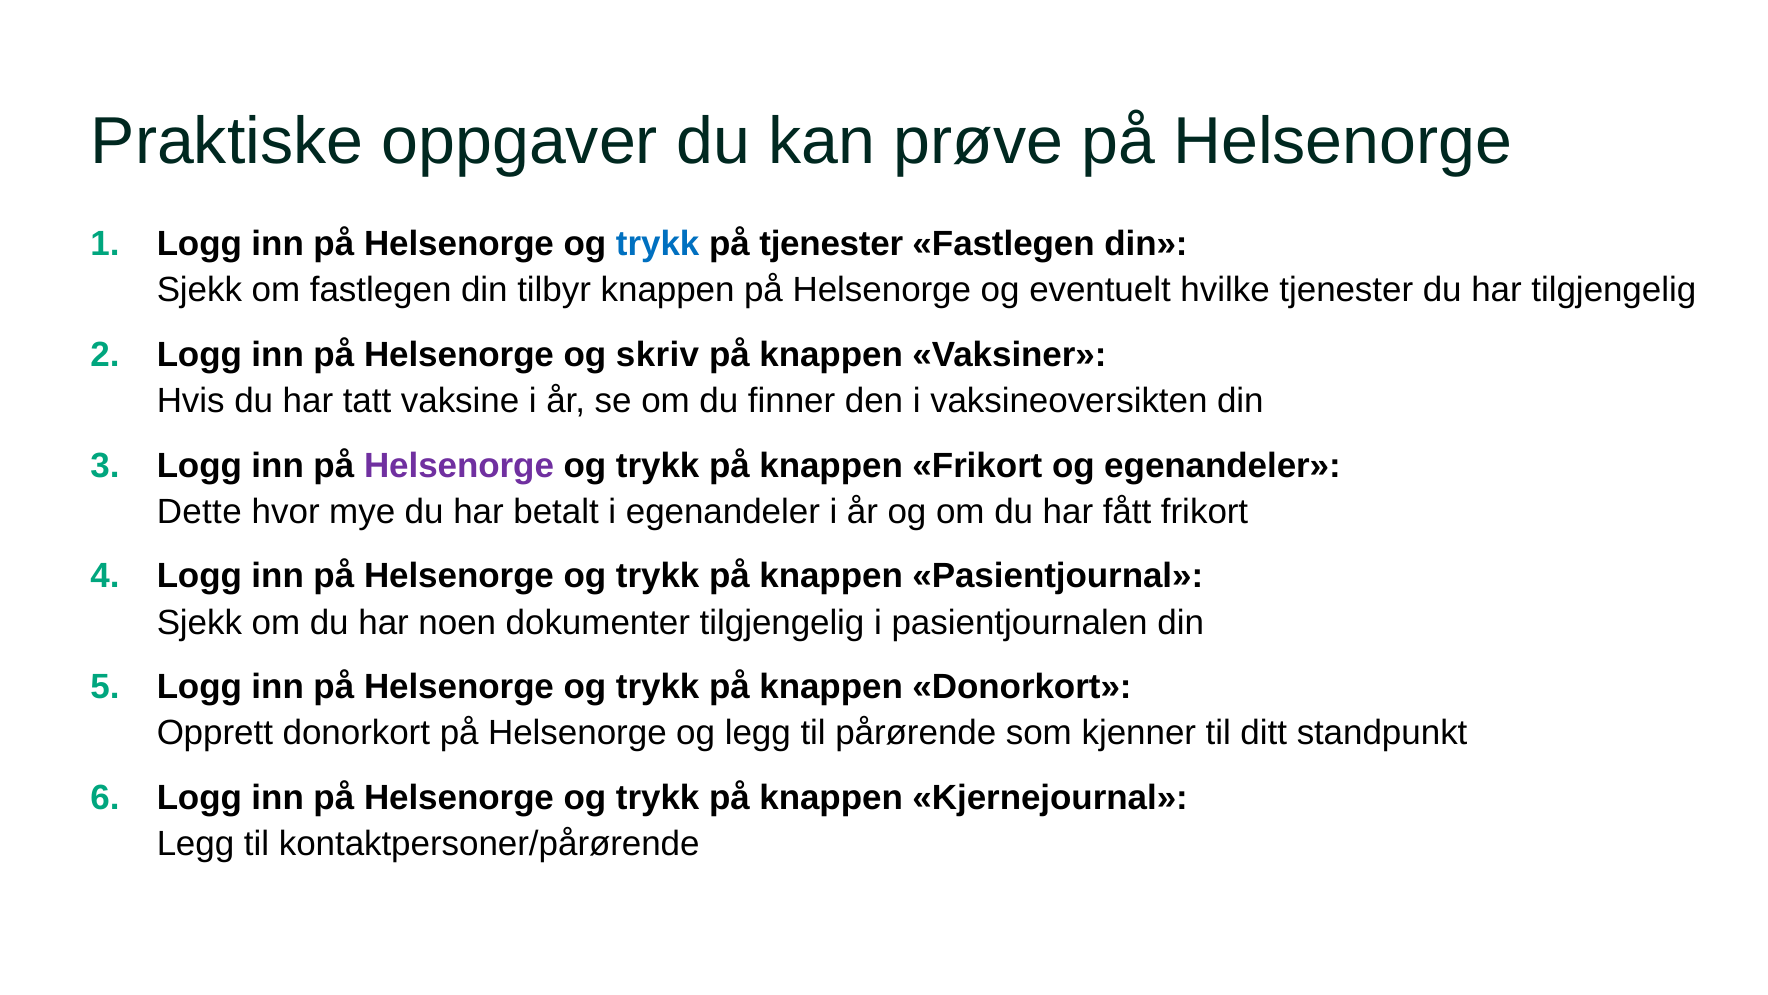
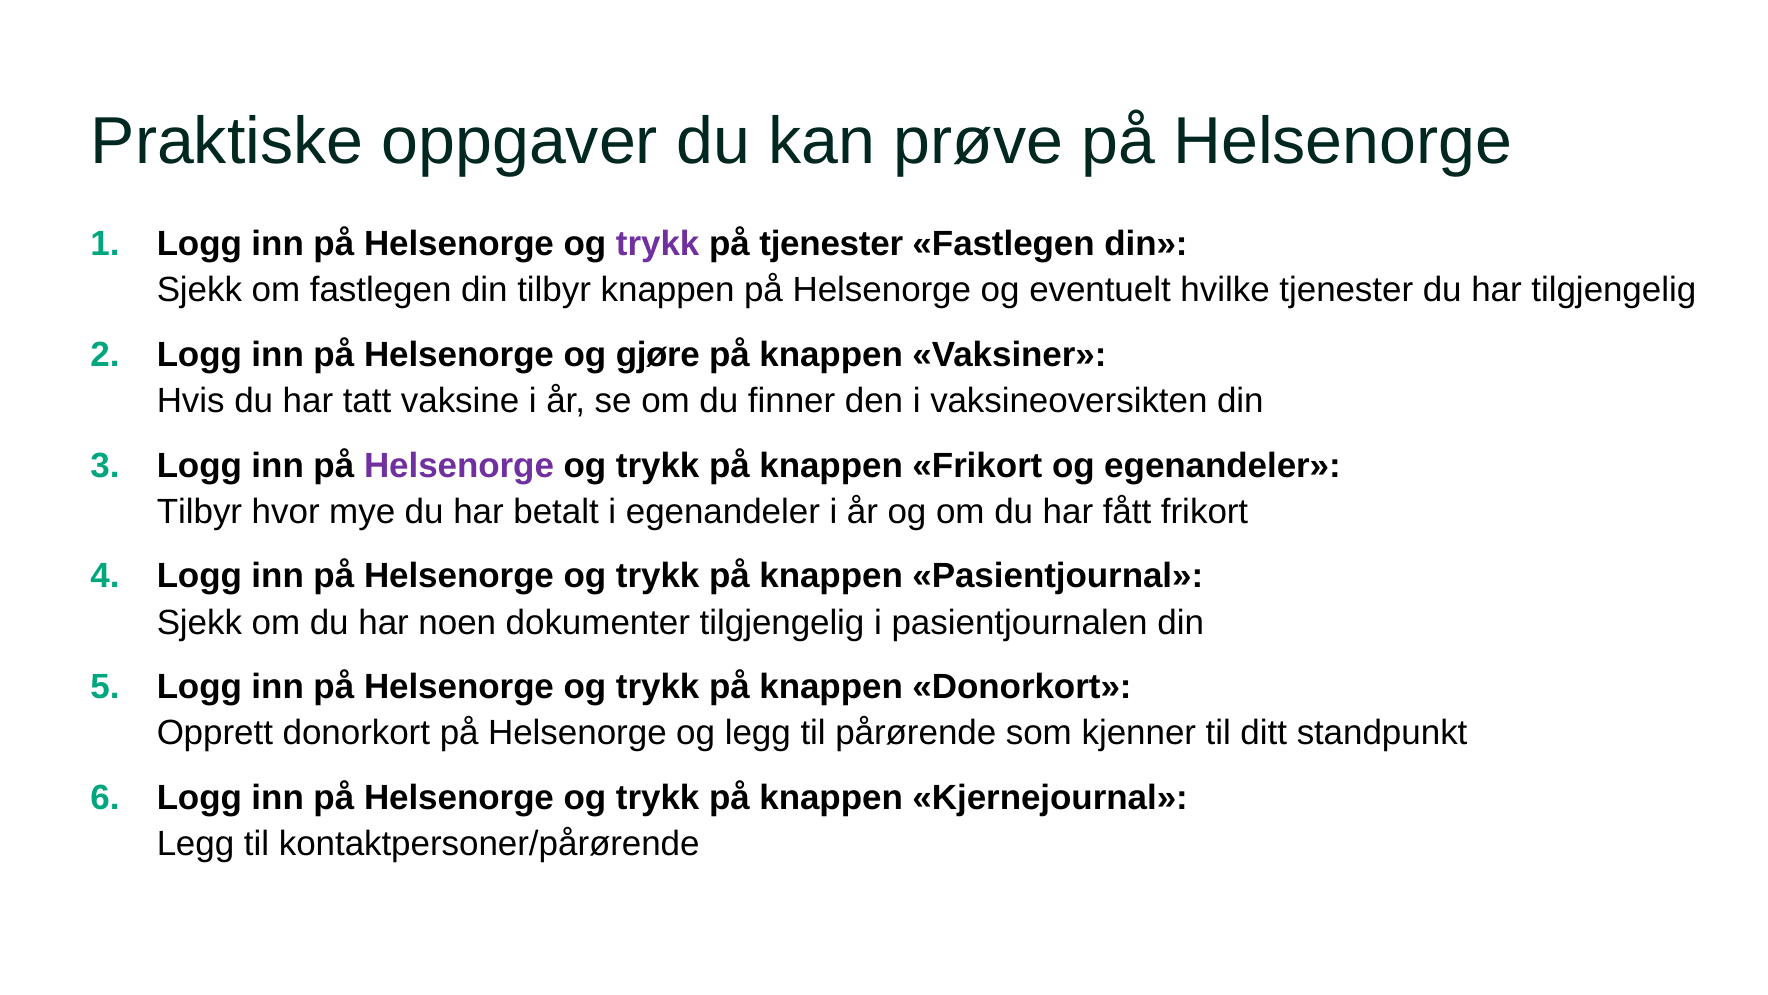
trykk at (658, 244) colour: blue -> purple
skriv: skriv -> gjøre
Dette at (199, 512): Dette -> Tilbyr
